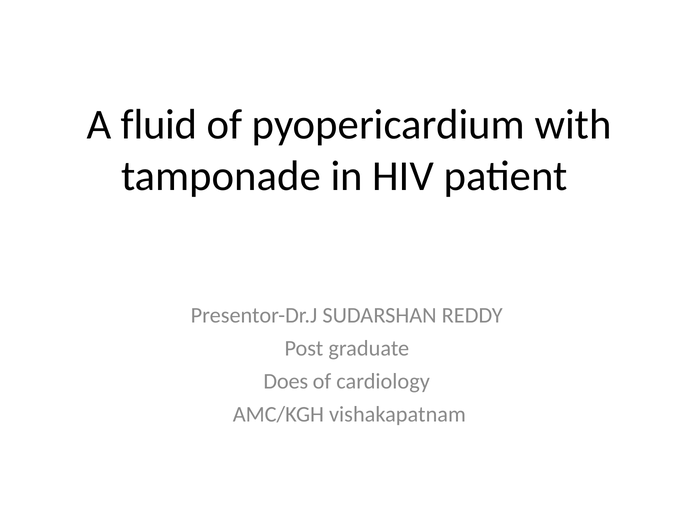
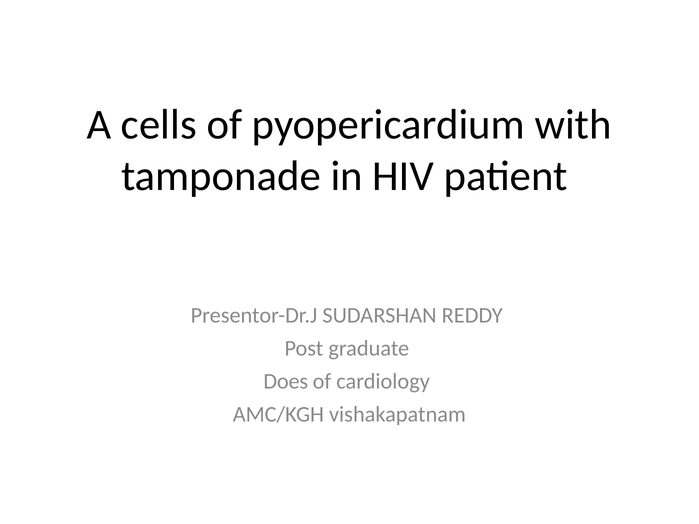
fluid: fluid -> cells
